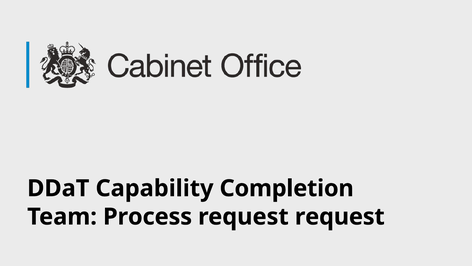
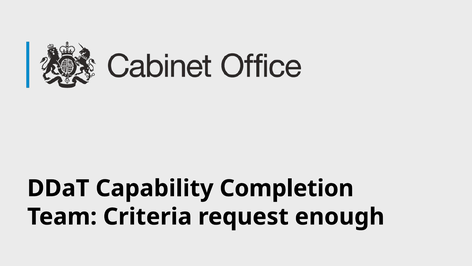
Process: Process -> Criteria
request request: request -> enough
